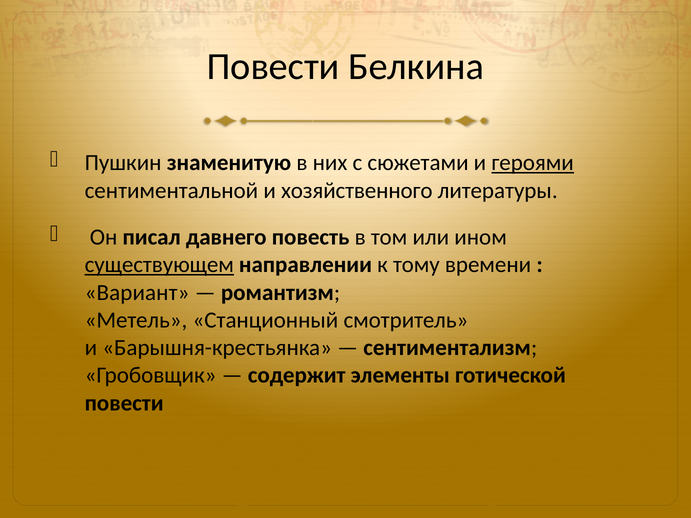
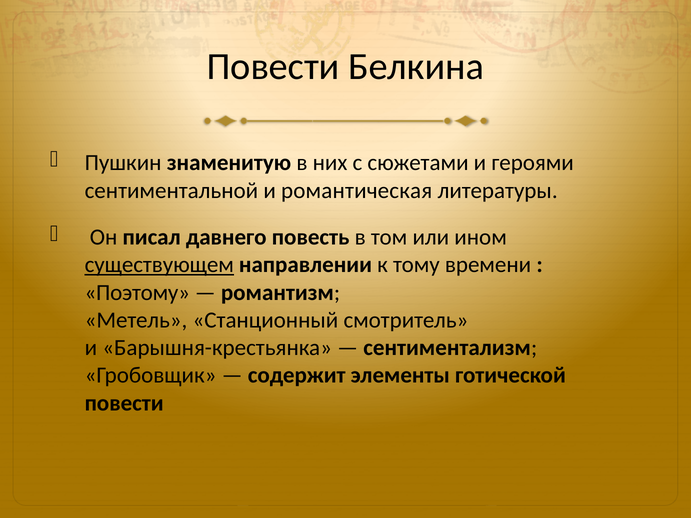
героями underline: present -> none
хозяйственного: хозяйственного -> романтическая
Вариант: Вариант -> Поэтому
